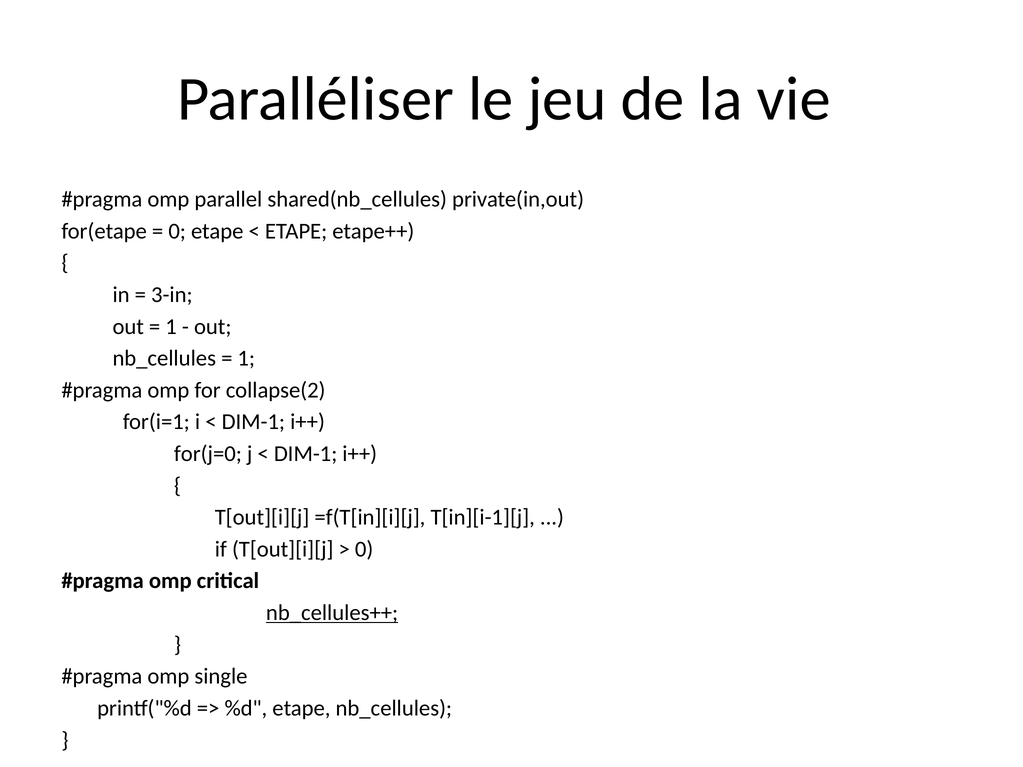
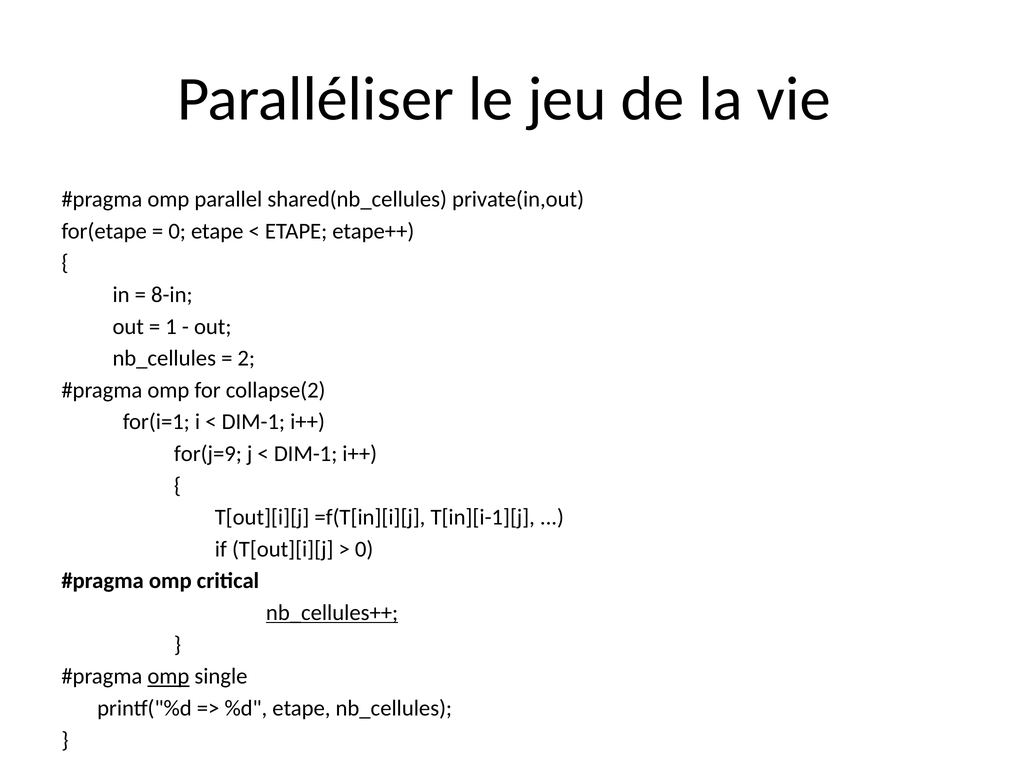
3-in: 3-in -> 8-in
1 at (246, 358): 1 -> 2
for(j=0: for(j=0 -> for(j=9
omp at (168, 677) underline: none -> present
